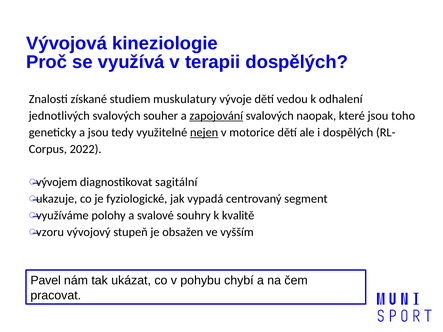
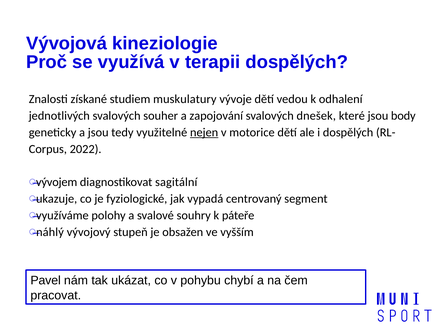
zapojování underline: present -> none
naopak: naopak -> dnešek
toho: toho -> body
kvalitě: kvalitě -> páteře
vzoru: vzoru -> náhlý
